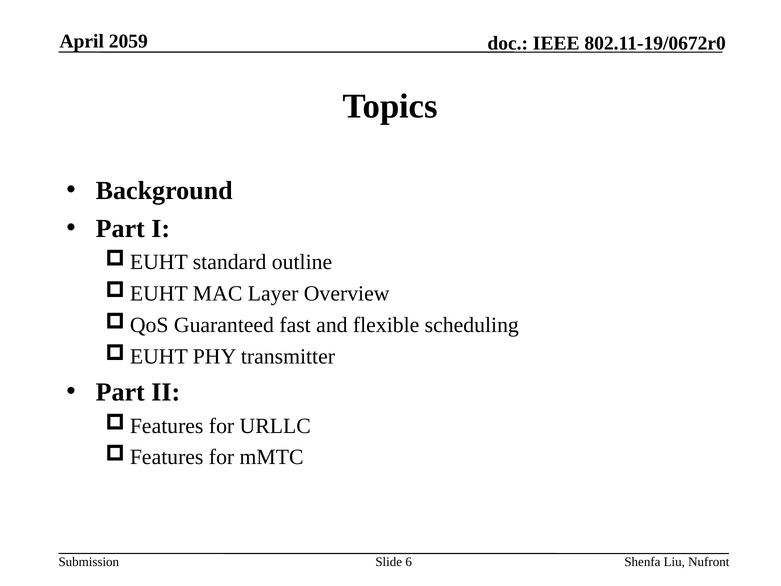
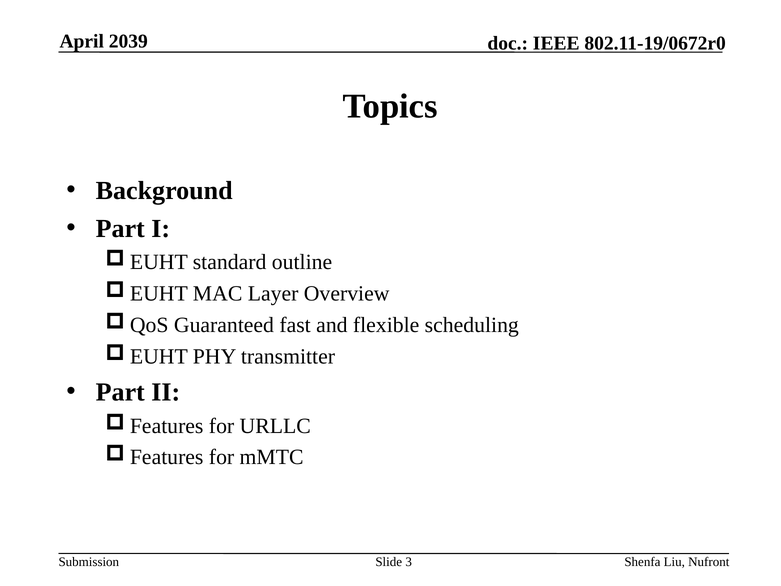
2059: 2059 -> 2039
6: 6 -> 3
